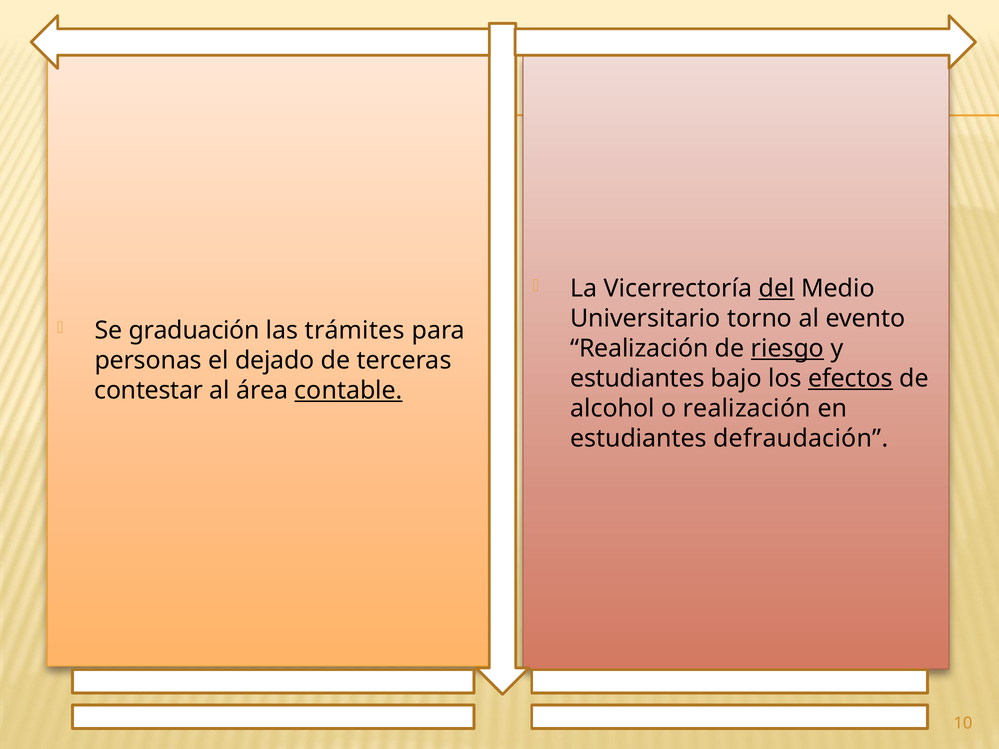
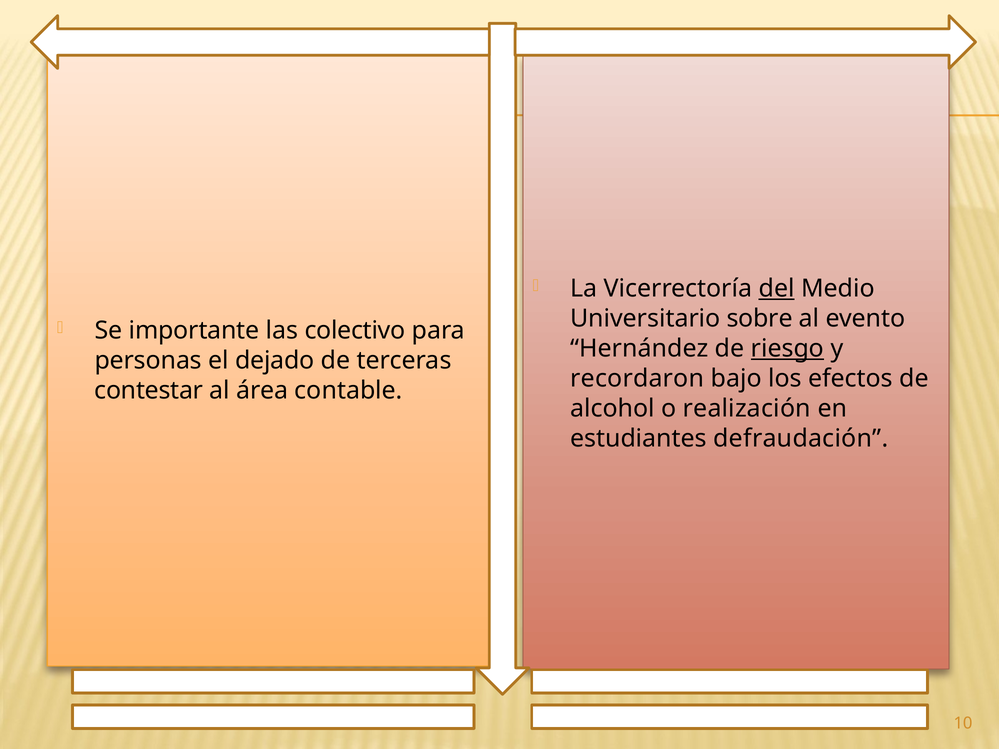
torno: torno -> sobre
graduación: graduación -> importante
trámites: trámites -> colectivo
Realización at (639, 349): Realización -> Hernández
estudiantes at (637, 379): estudiantes -> recordaron
efectos underline: present -> none
contable underline: present -> none
